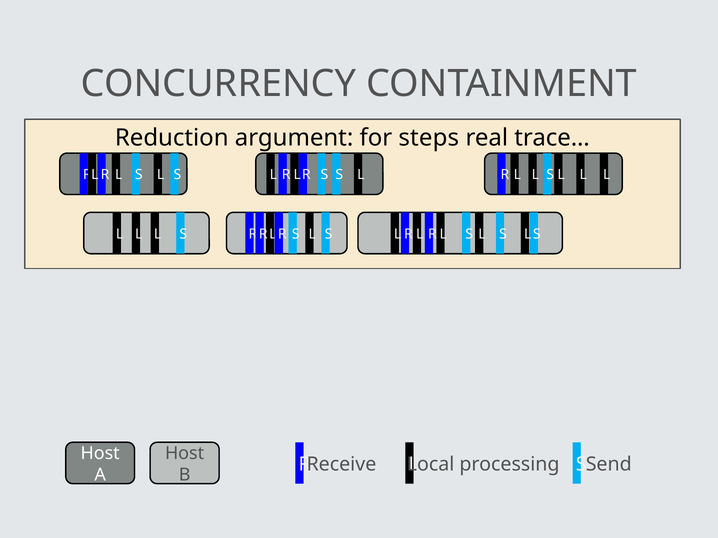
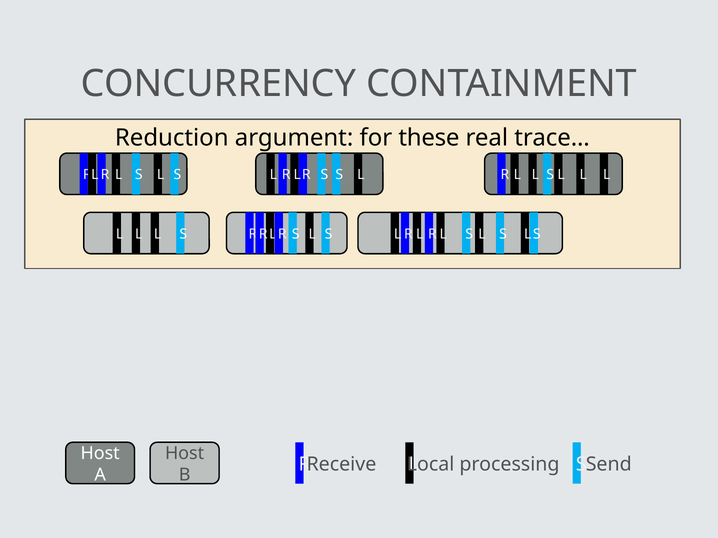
steps: steps -> these
